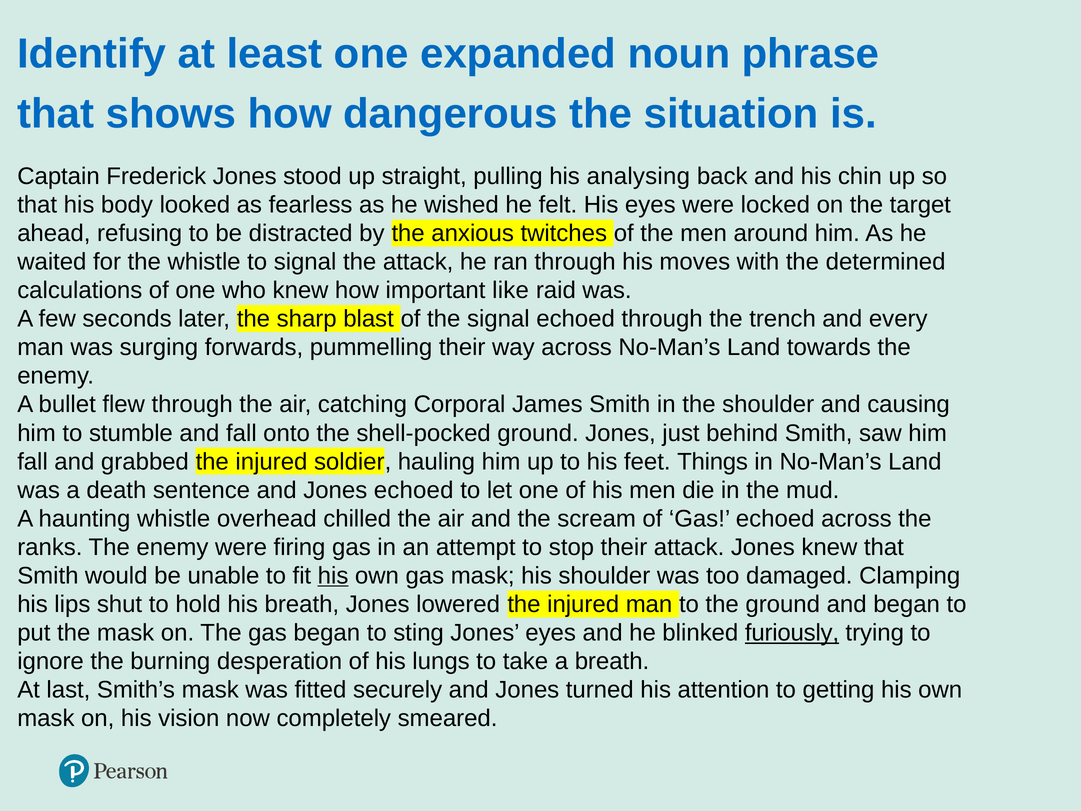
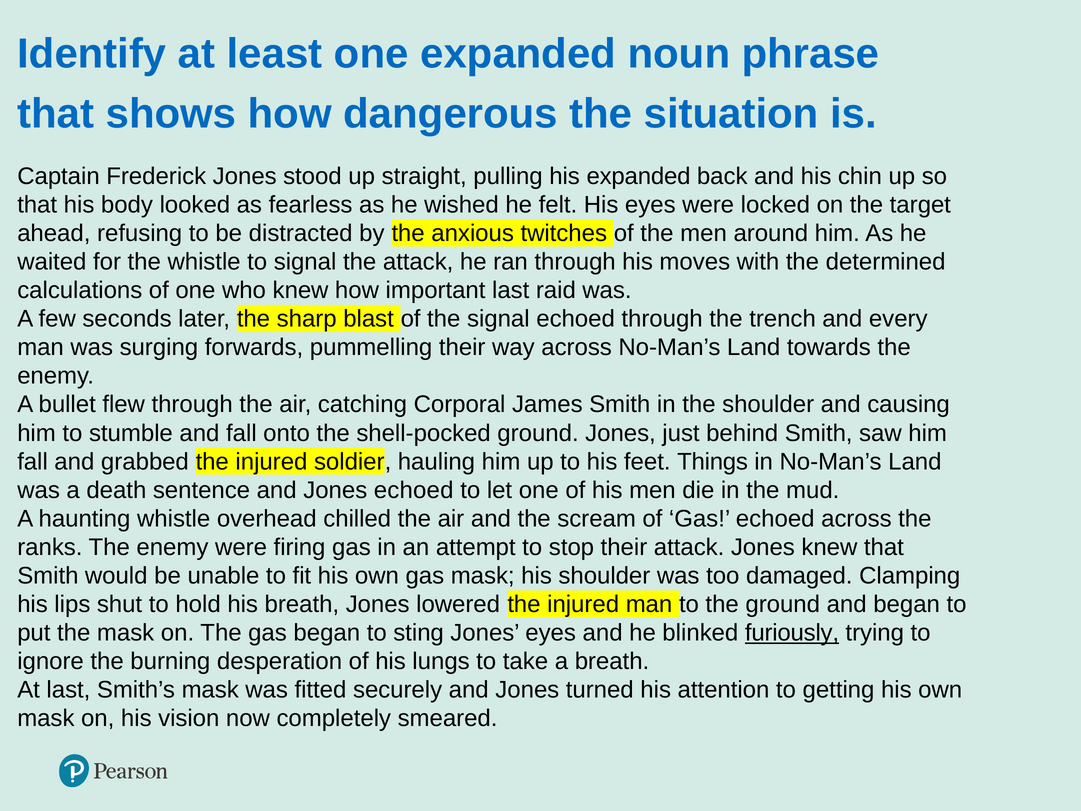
his analysing: analysing -> expanded
important like: like -> last
his at (333, 576) underline: present -> none
